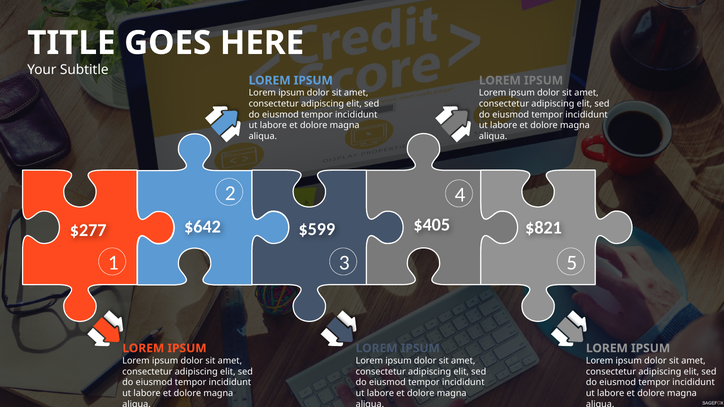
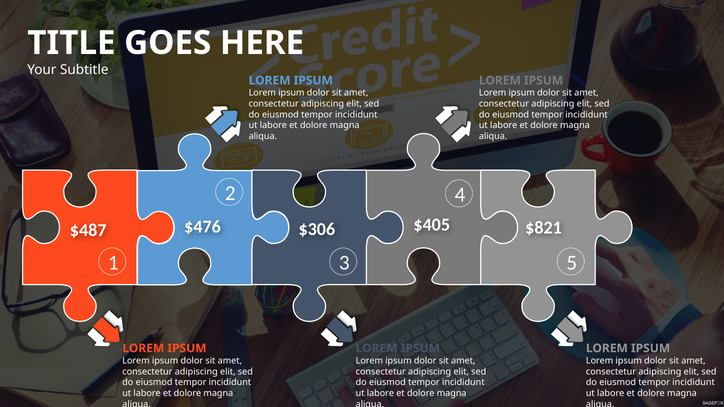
$642: $642 -> $476
$599: $599 -> $306
$277: $277 -> $487
